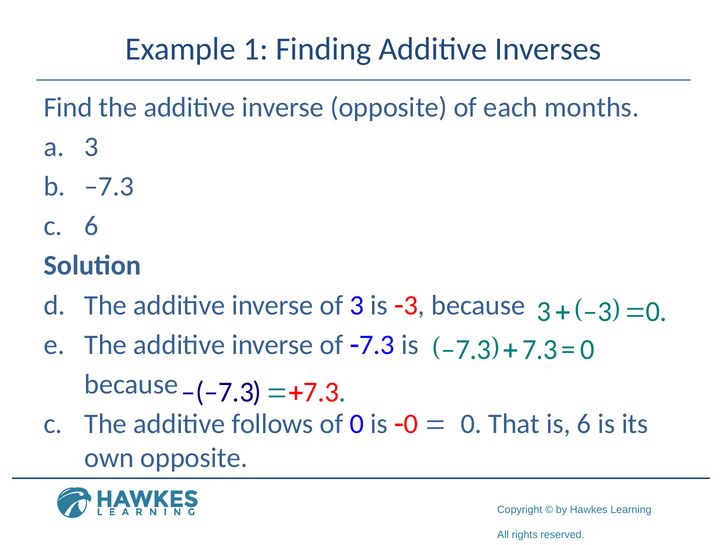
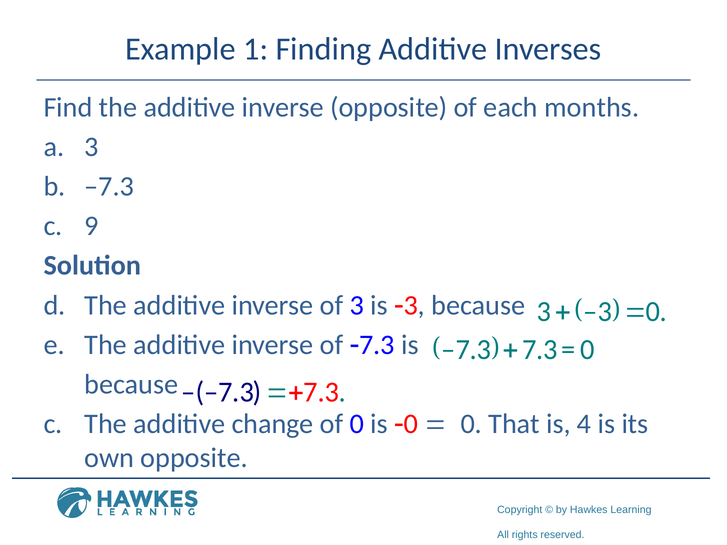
6 at (92, 226): 6 -> 9
follows: follows -> change
is 6: 6 -> 4
